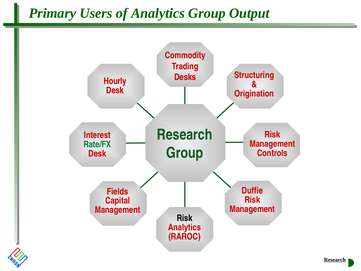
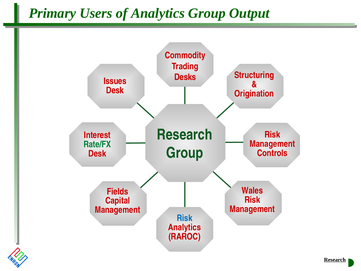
Hourly: Hourly -> Issues
Duffie: Duffie -> Wales
Risk at (185, 218) colour: black -> blue
